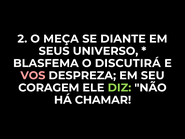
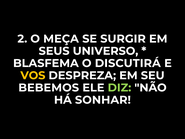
DIANTE: DIANTE -> SURGIR
VOS colour: pink -> yellow
CORAGEM: CORAGEM -> BEBEMOS
CHAMAR: CHAMAR -> SONHAR
